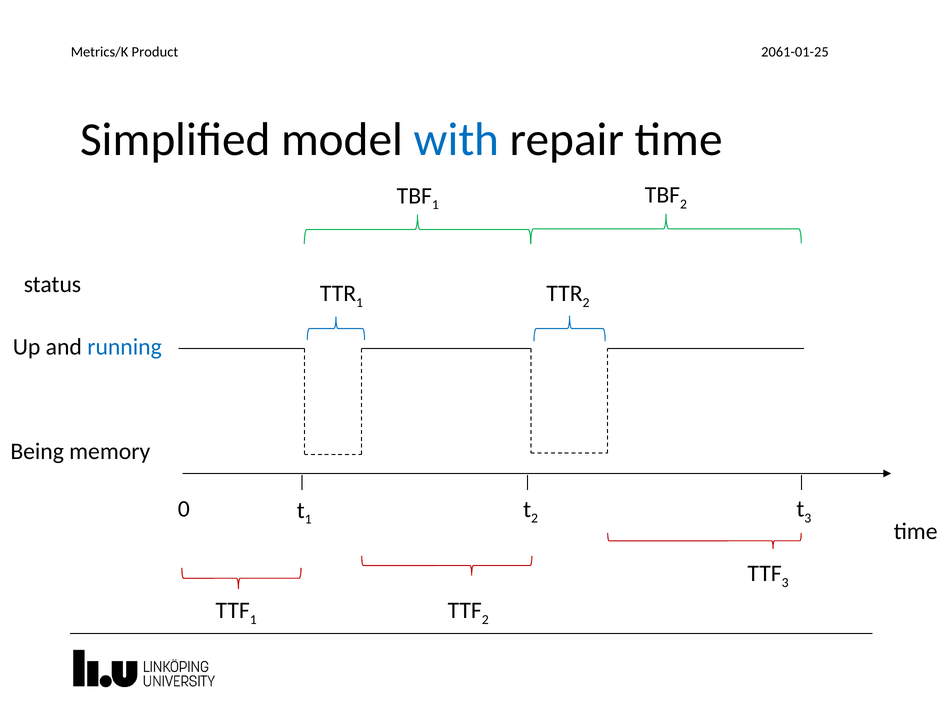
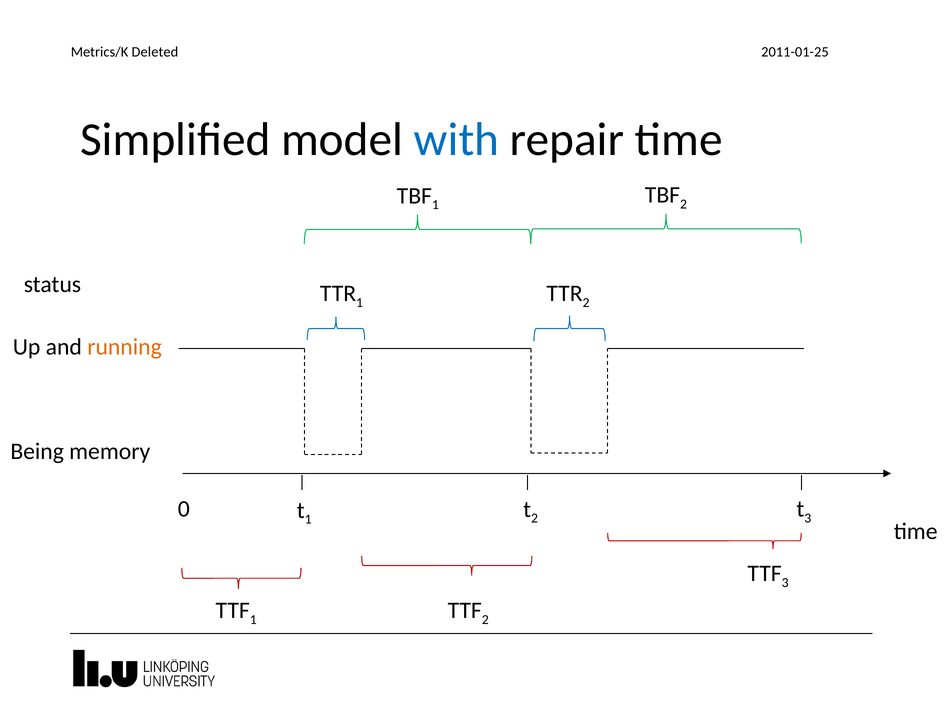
2061-01-25: 2061-01-25 -> 2011-01-25
Product: Product -> Deleted
running colour: blue -> orange
